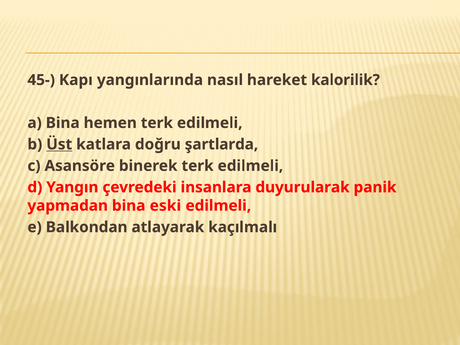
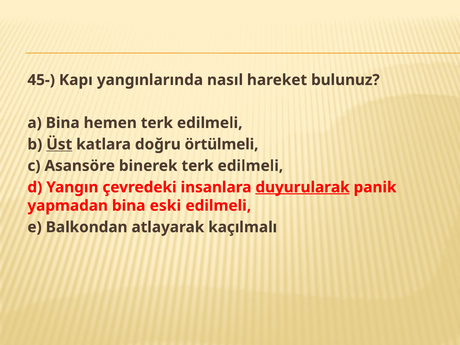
kalorilik: kalorilik -> bulunuz
şartlarda: şartlarda -> örtülmeli
duyurularak underline: none -> present
